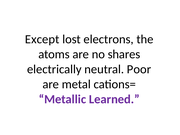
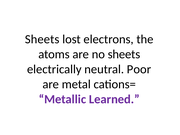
Except at (42, 39): Except -> Sheets
no shares: shares -> sheets
